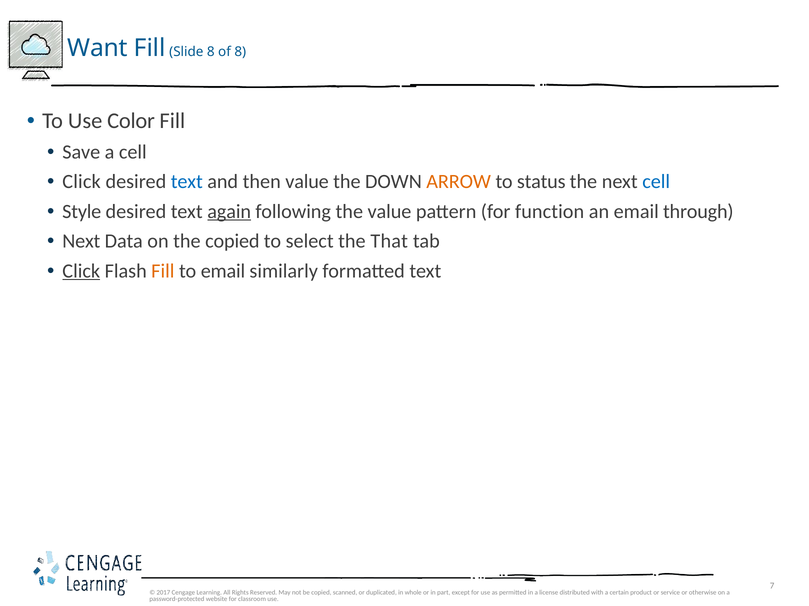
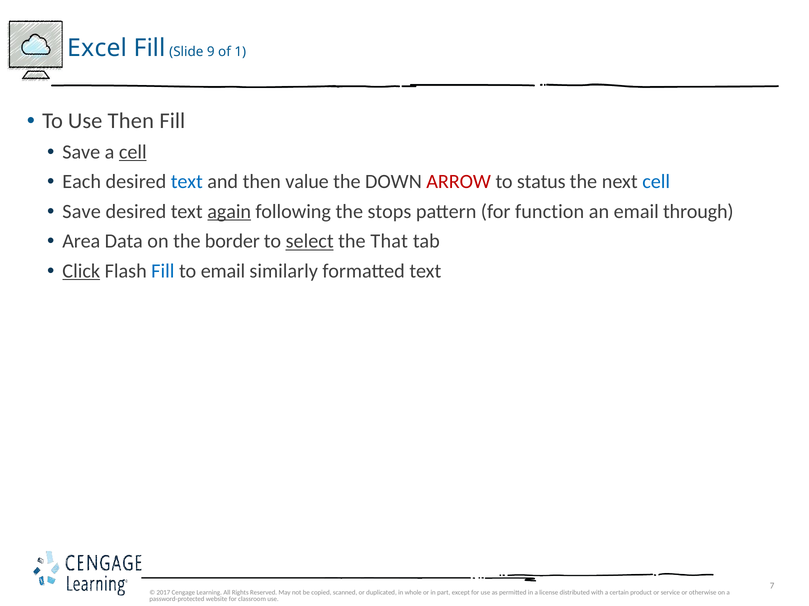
Want: Want -> Excel
Slide 8: 8 -> 9
of 8: 8 -> 1
Use Color: Color -> Then
cell at (133, 152) underline: none -> present
Click at (82, 182): Click -> Each
ARROW colour: orange -> red
Style at (82, 212): Style -> Save
the value: value -> stops
Next at (81, 241): Next -> Area
the copied: copied -> border
select underline: none -> present
Fill at (163, 271) colour: orange -> blue
